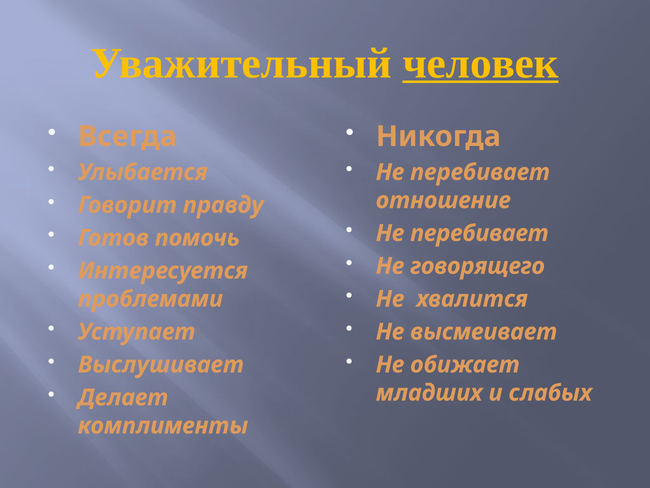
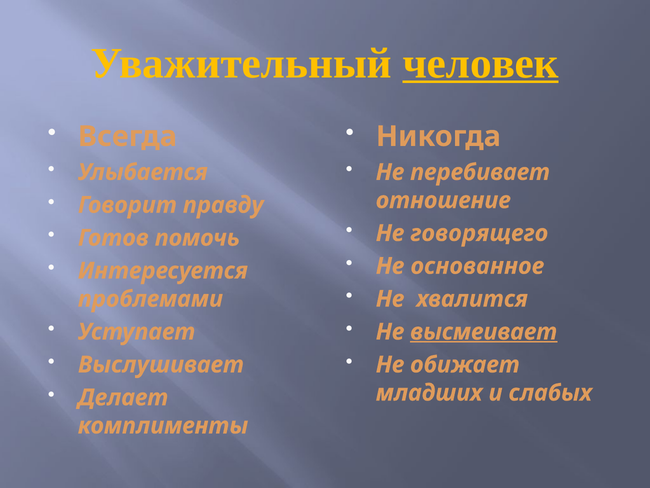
перебивает at (479, 233): перебивает -> говорящего
говорящего: говорящего -> основанное
высмеивает underline: none -> present
